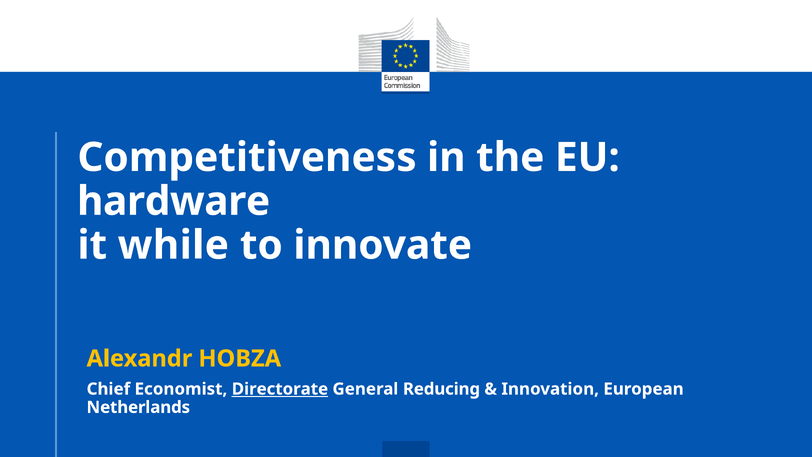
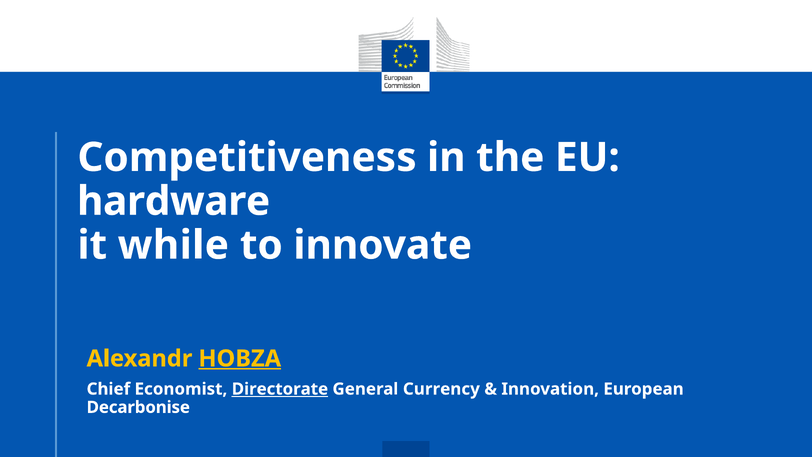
HOBZA underline: none -> present
Reducing: Reducing -> Currency
Netherlands: Netherlands -> Decarbonise
